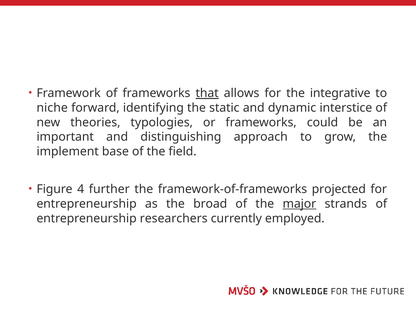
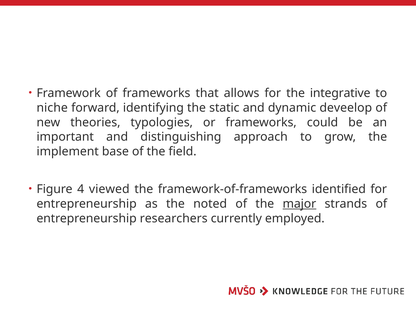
that underline: present -> none
interstice: interstice -> deveelop
further: further -> viewed
projected: projected -> identified
broad: broad -> noted
